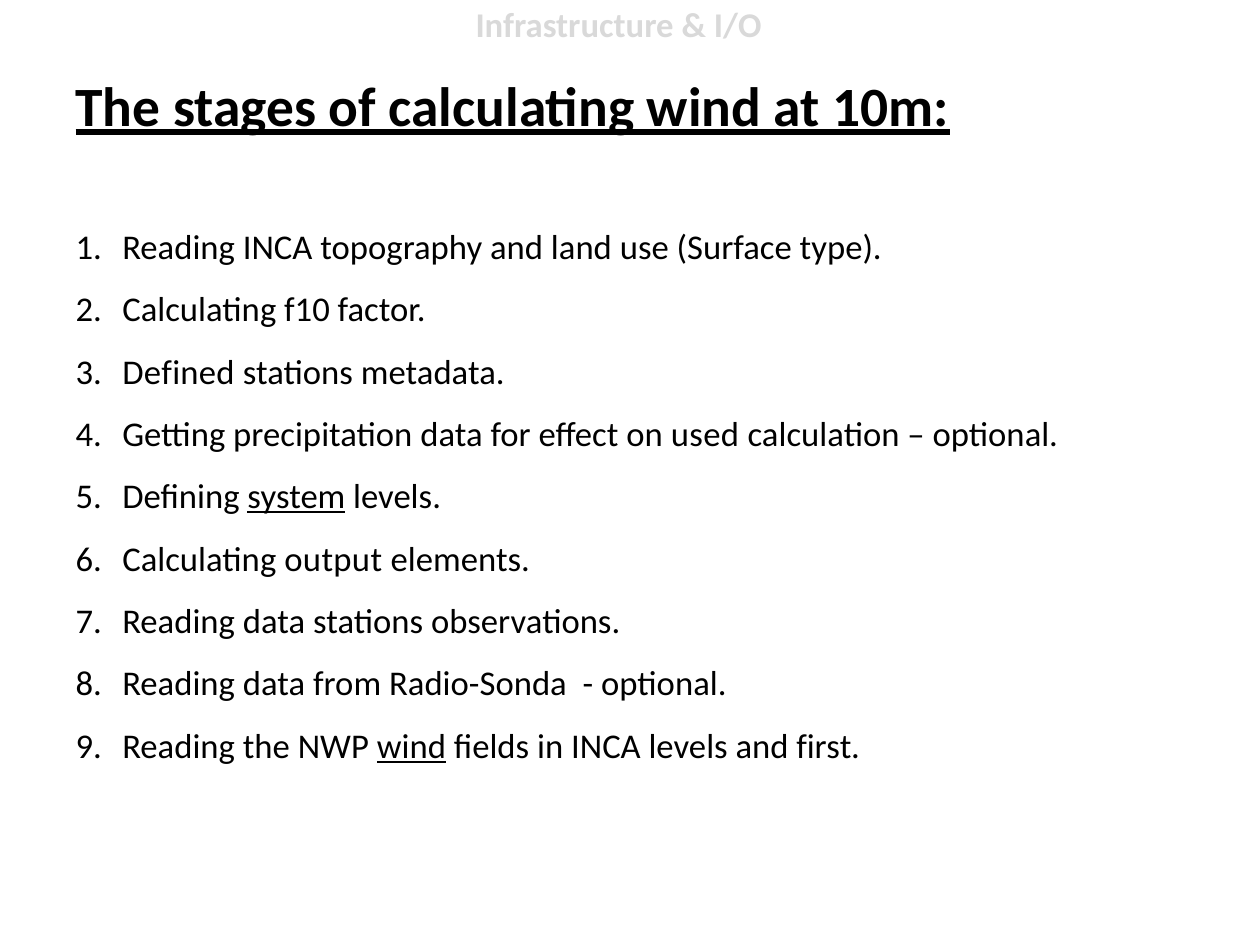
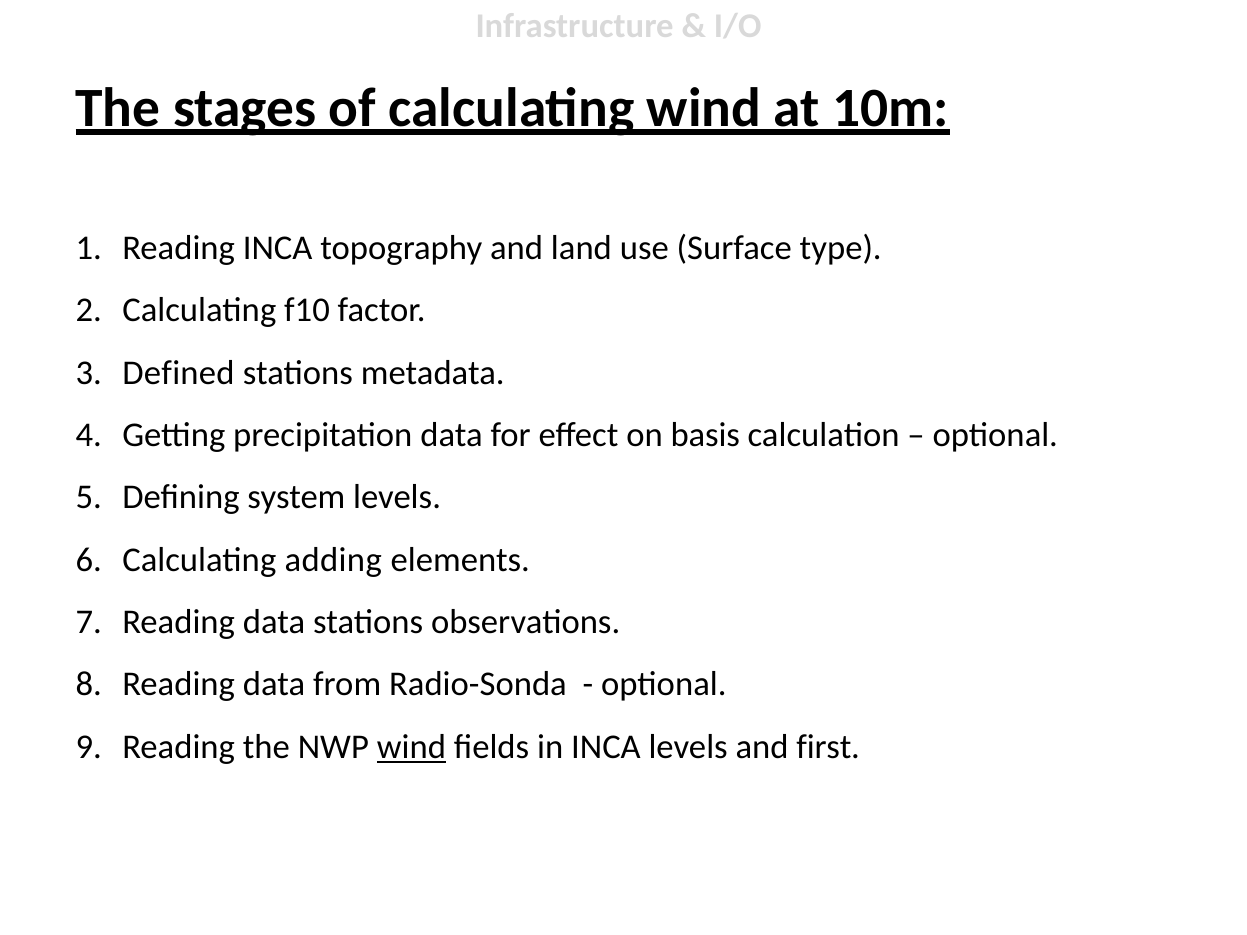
used: used -> basis
system underline: present -> none
output: output -> adding
